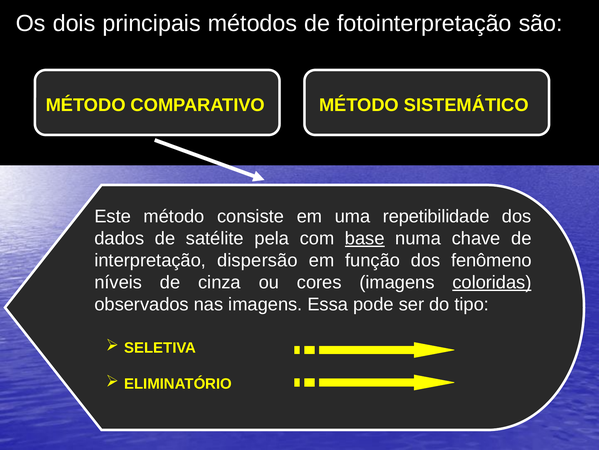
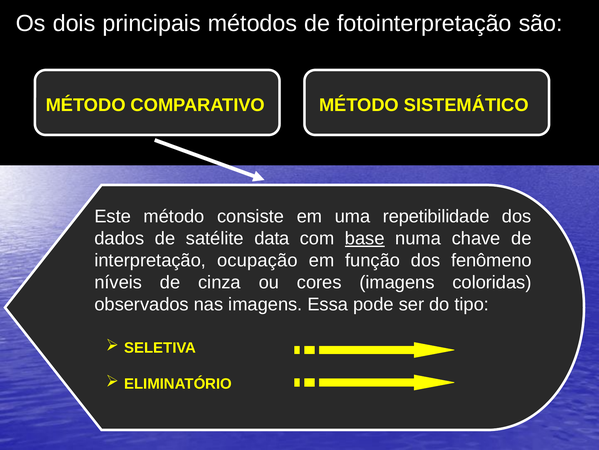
pela: pela -> data
dispersão: dispersão -> ocupação
coloridas underline: present -> none
